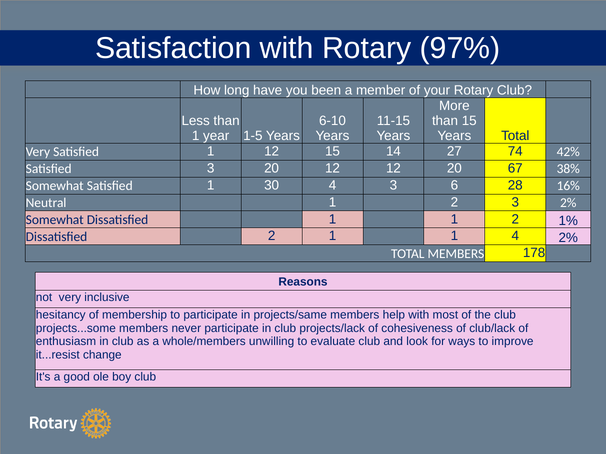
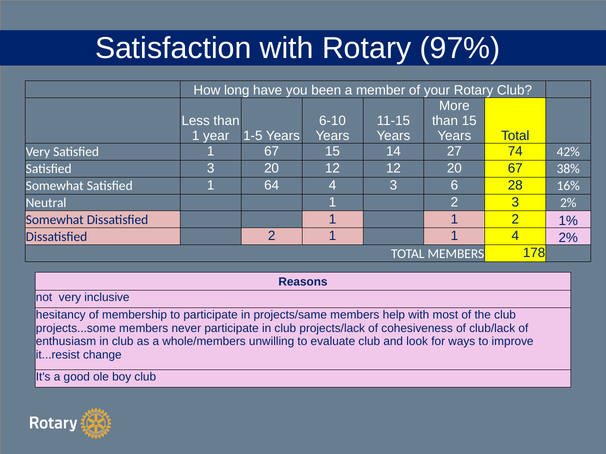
1 12: 12 -> 67
30: 30 -> 64
